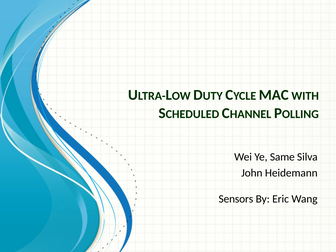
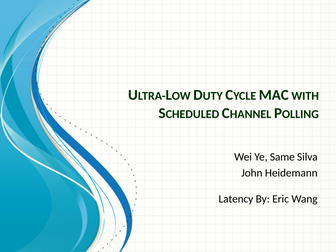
Sensors: Sensors -> Latency
